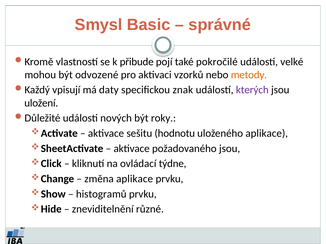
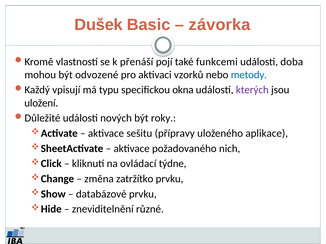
Smysl: Smysl -> Dušek
správné: správné -> závorka
přibude: přibude -> přenáší
pokročilé: pokročilé -> funkcemi
velké: velké -> doba
metody colour: orange -> blue
daty: daty -> typu
znak: znak -> okna
hodnotu: hodnotu -> přípravy
požadovaného jsou: jsou -> nich
změna aplikace: aplikace -> zatržítko
histogramů: histogramů -> databázové
